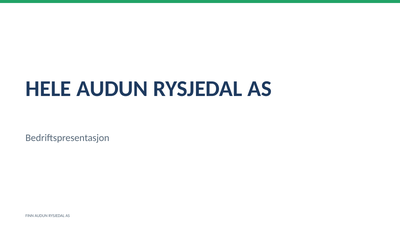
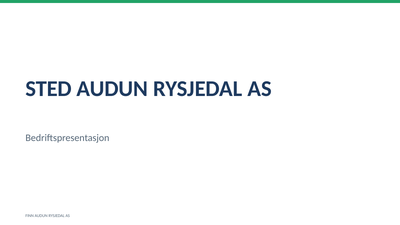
HELE: HELE -> STED
